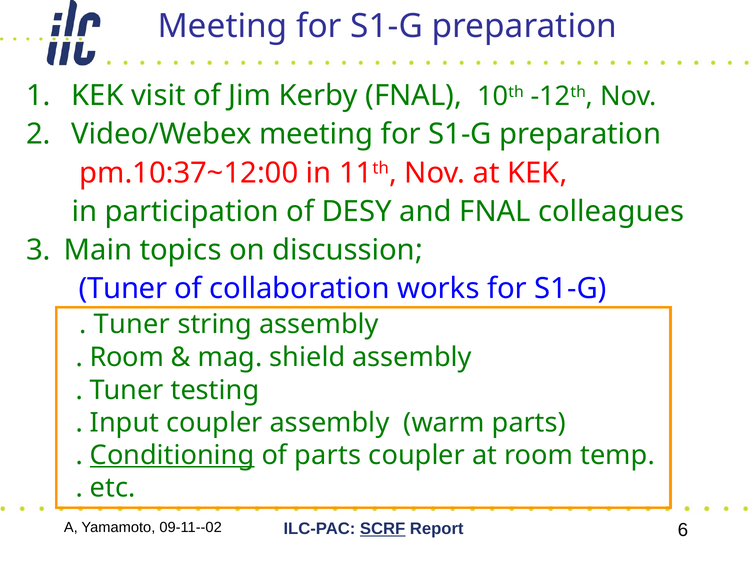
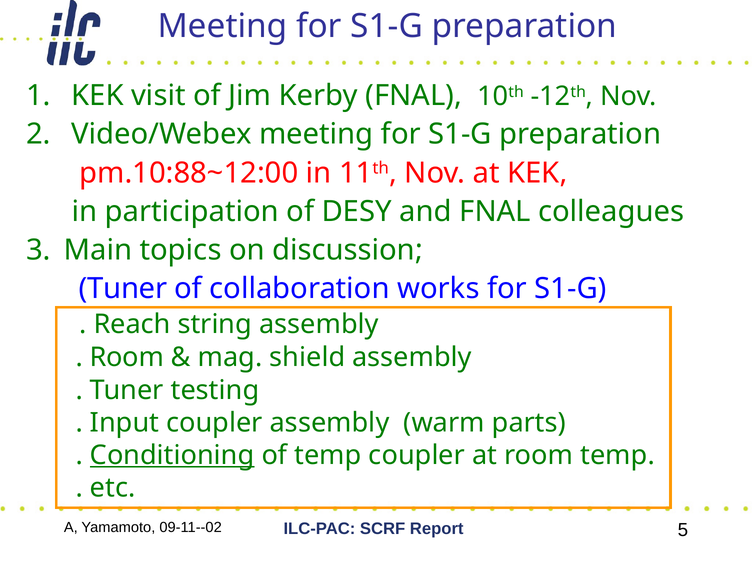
pm.10:37~12:00: pm.10:37~12:00 -> pm.10:88~12:00
Tuner at (132, 325): Tuner -> Reach
of parts: parts -> temp
SCRF underline: present -> none
6: 6 -> 5
